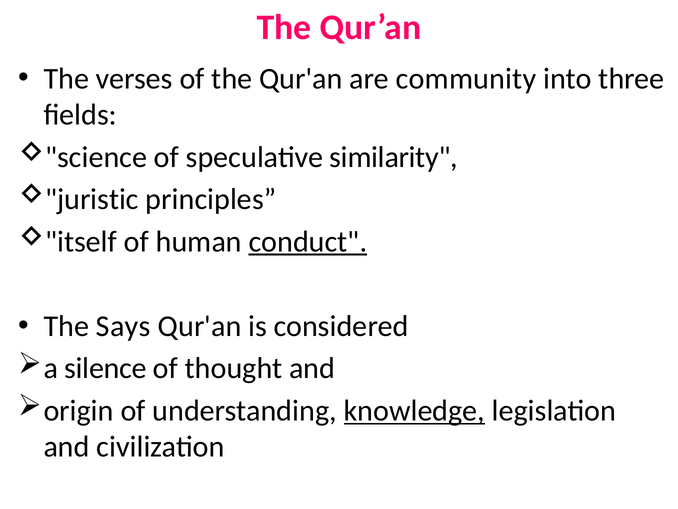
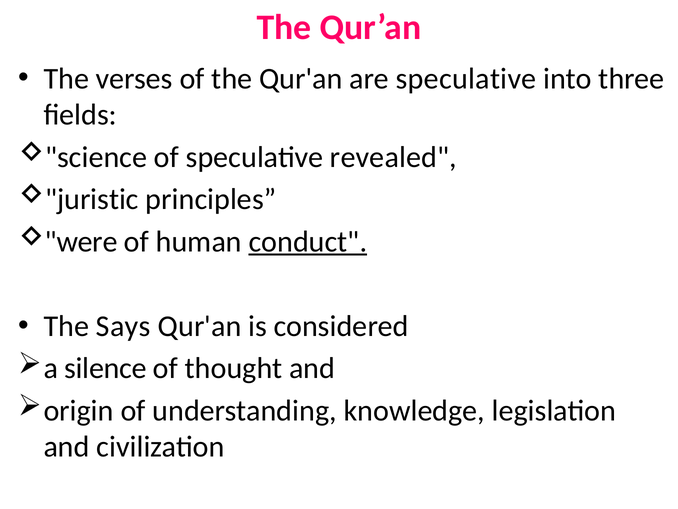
are community: community -> speculative
similarity: similarity -> revealed
itself: itself -> were
knowledge underline: present -> none
